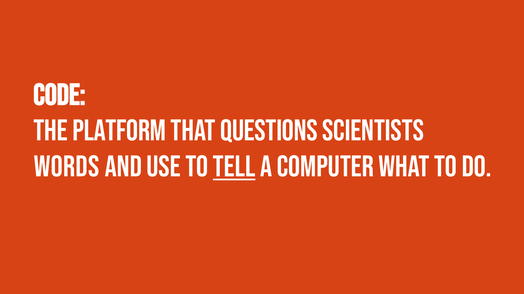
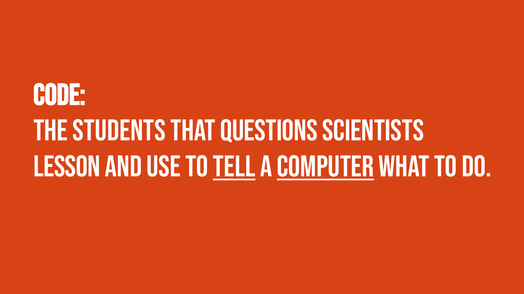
platform: platform -> students
words: words -> lesson
computer underline: none -> present
